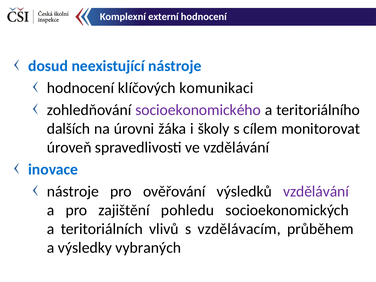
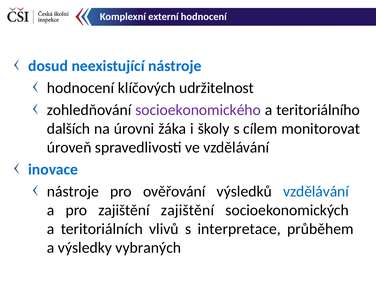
komunikaci: komunikaci -> udržitelnost
vzdělávání at (316, 191) colour: purple -> blue
zajištění pohledu: pohledu -> zajištění
vzdělávacím: vzdělávacím -> interpretace
